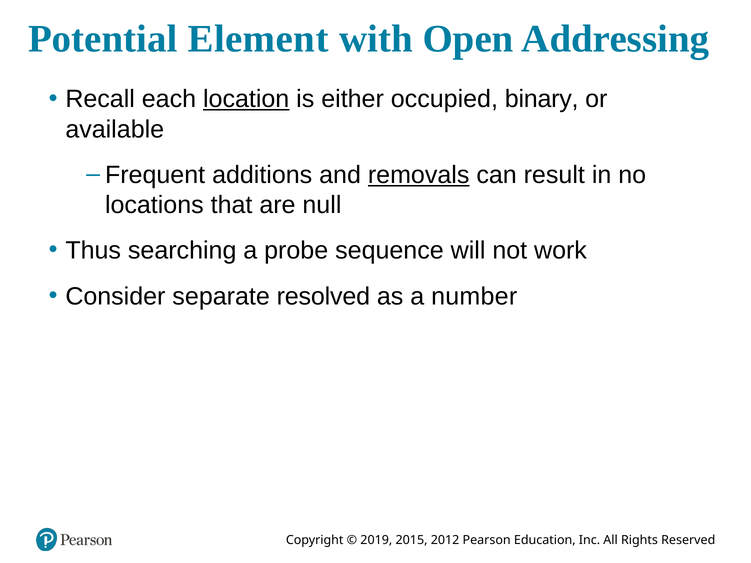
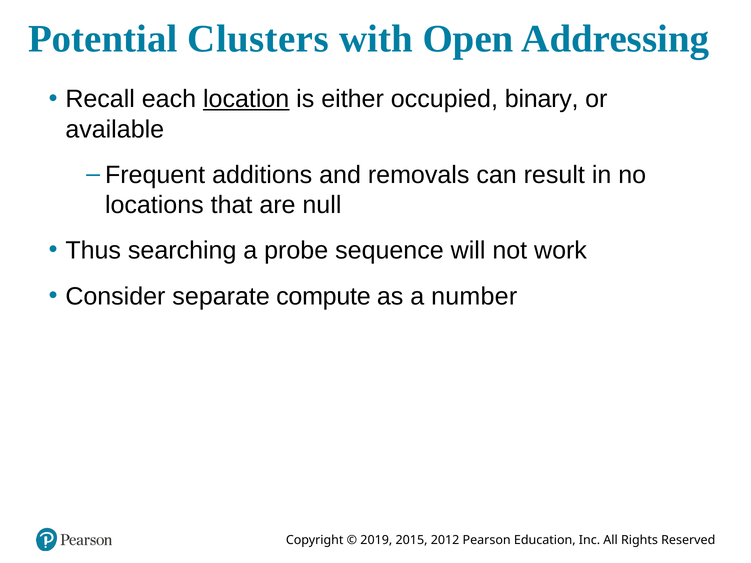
Element: Element -> Clusters
removals underline: present -> none
resolved: resolved -> compute
